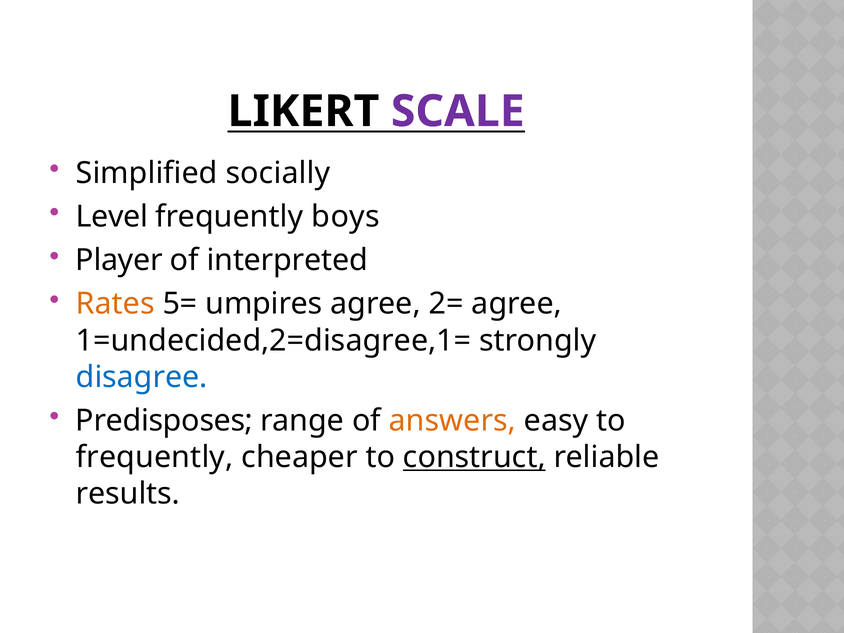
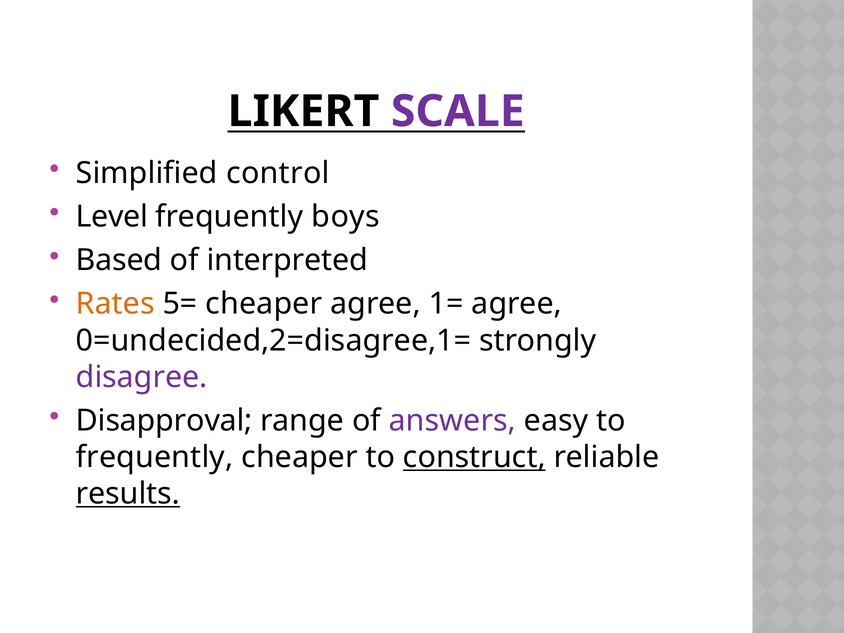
socially: socially -> control
Player: Player -> Based
5= umpires: umpires -> cheaper
2=: 2= -> 1=
1=undecided,2=disagree,1=: 1=undecided,2=disagree,1= -> 0=undecided,2=disagree,1=
disagree colour: blue -> purple
Predisposes: Predisposes -> Disapproval
answers colour: orange -> purple
results underline: none -> present
